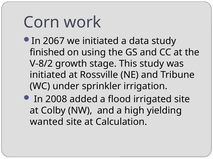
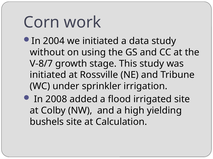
2067: 2067 -> 2004
finished: finished -> without
V-8/2: V-8/2 -> V-8/7
wanted: wanted -> bushels
